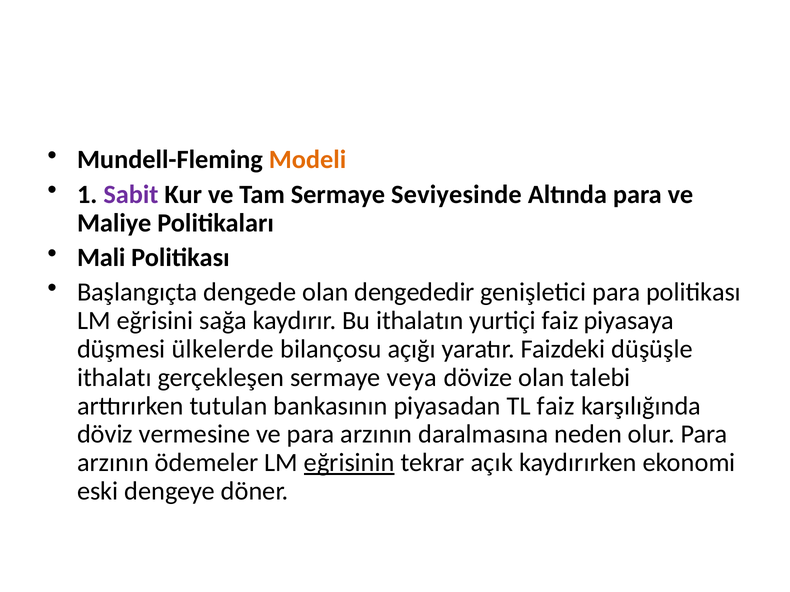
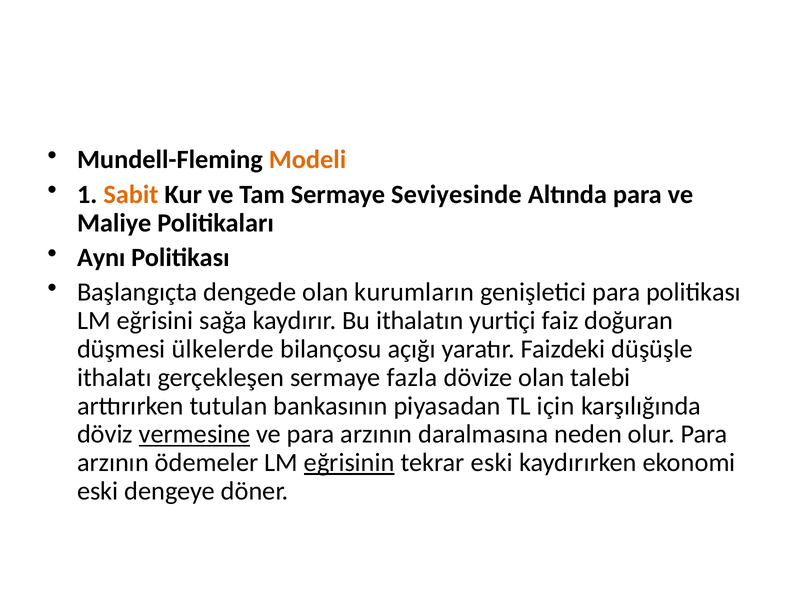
Sabit colour: purple -> orange
Mali: Mali -> Aynı
dengededir: dengededir -> kurumların
piyasaya: piyasaya -> doğuran
veya: veya -> fazla
TL faiz: faiz -> için
vermesine underline: none -> present
tekrar açık: açık -> eski
